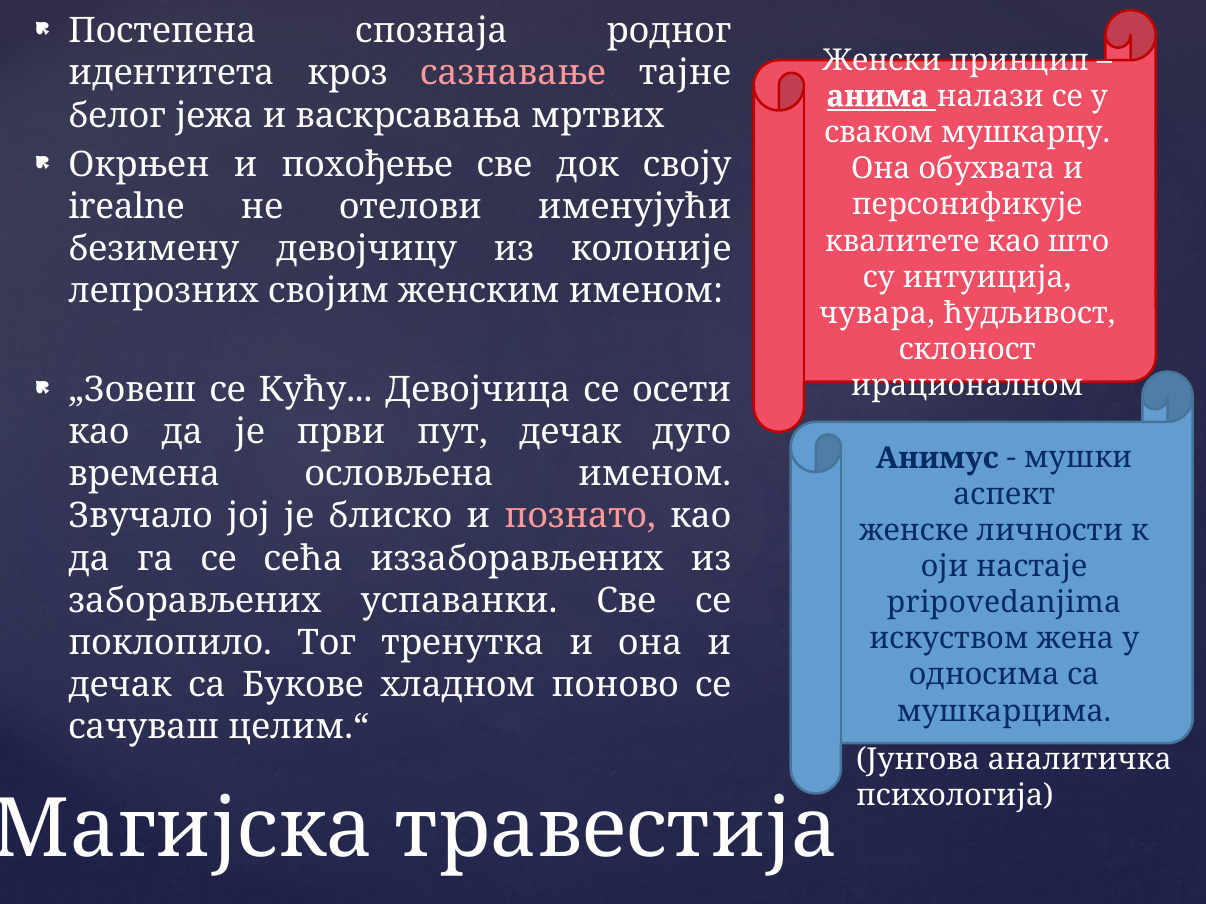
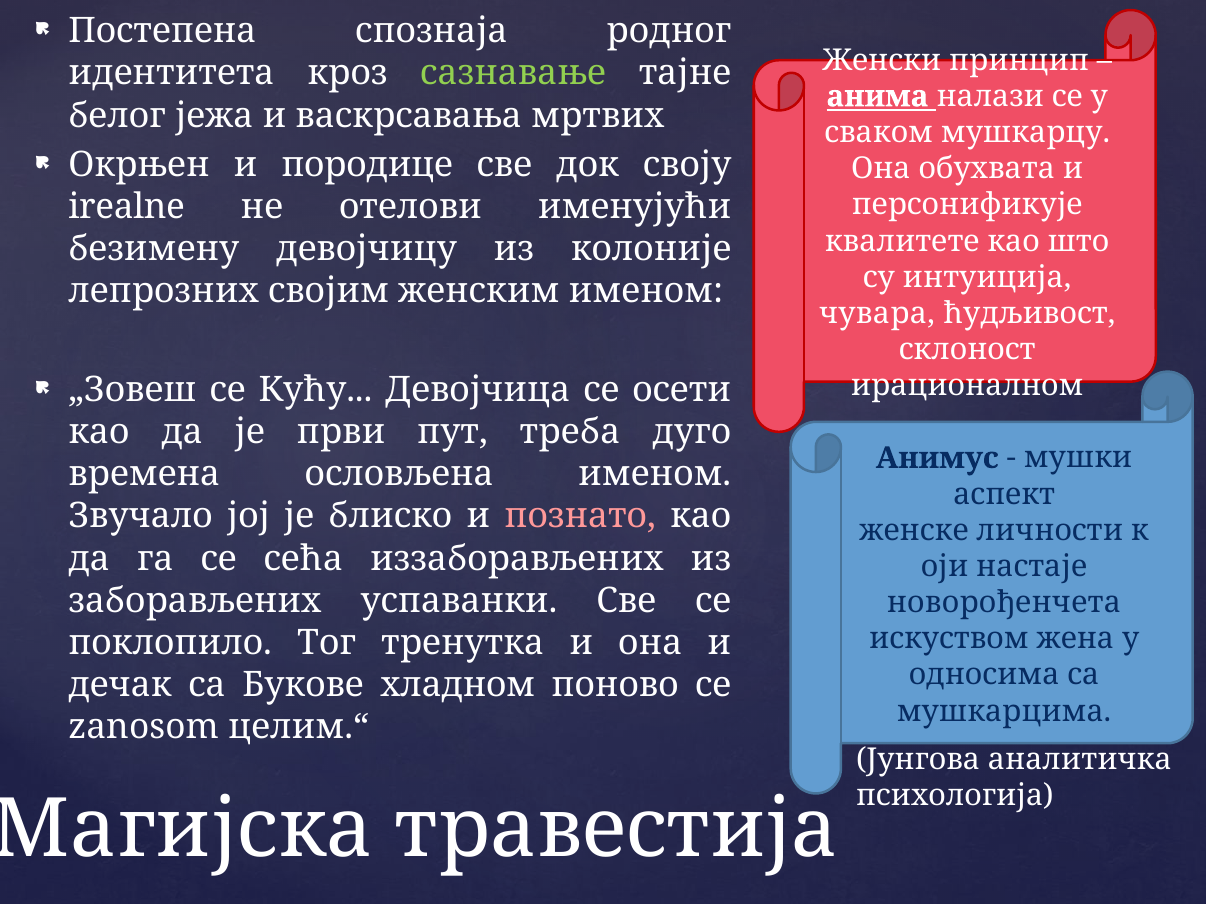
сазнавање colour: pink -> light green
похођење: похођење -> породице
пут дечак: дечак -> треба
pripovedanjima: pripovedanjima -> новорођенчета
сачуваш: сачуваш -> zanosom
